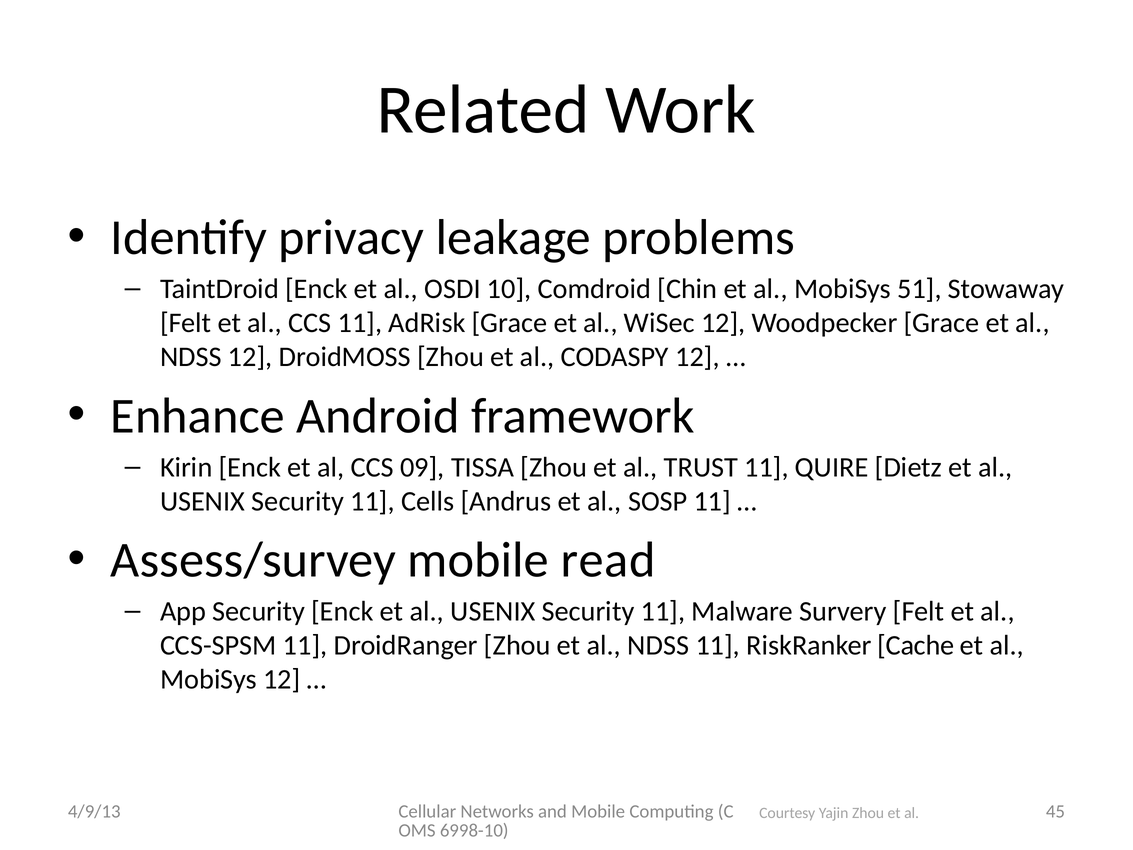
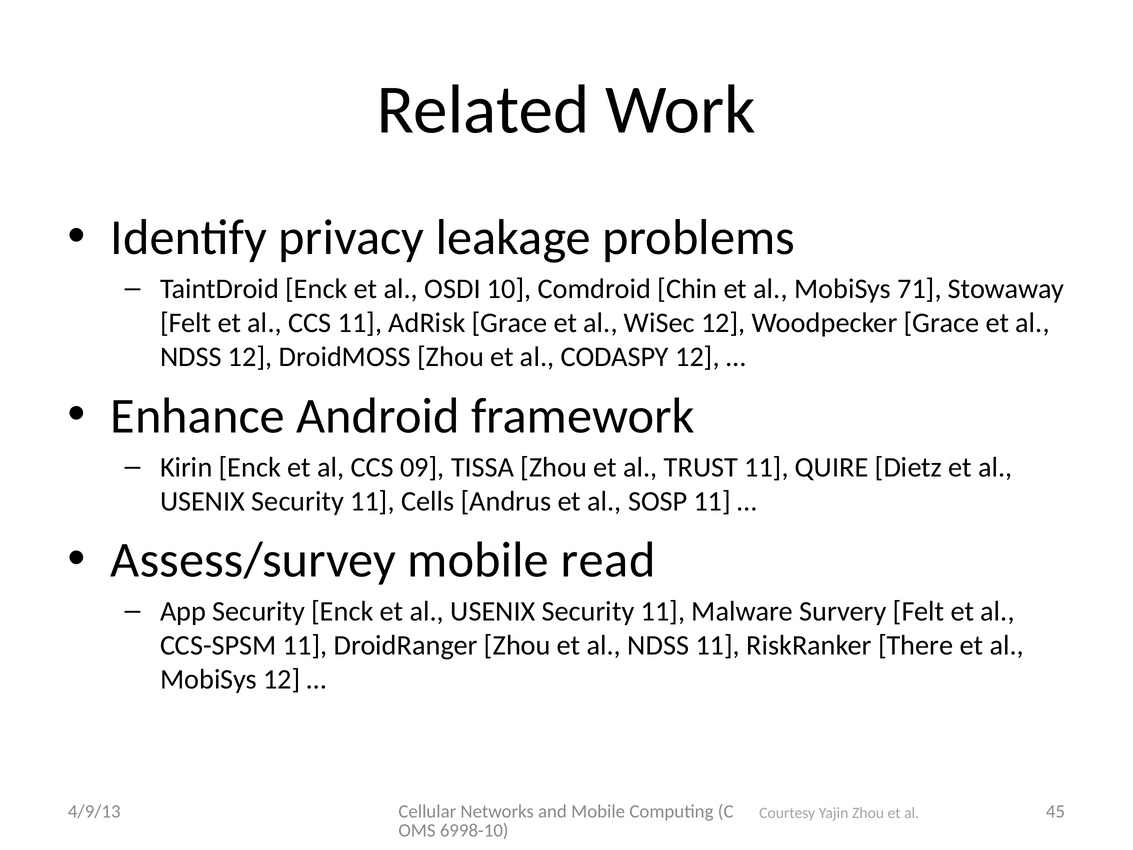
51: 51 -> 71
Cache: Cache -> There
